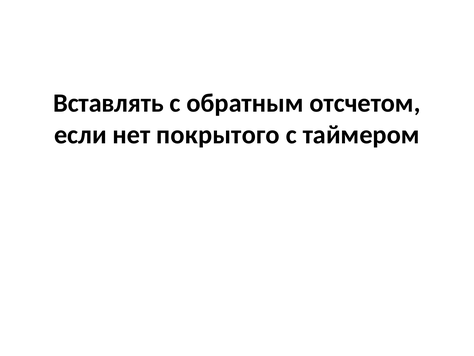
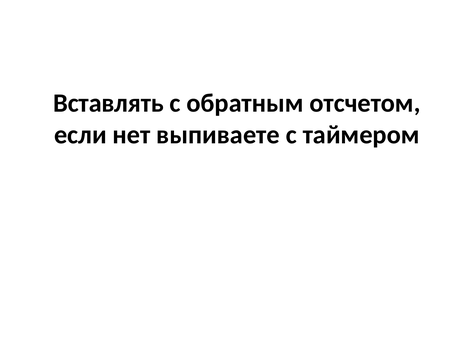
покрытого: покрытого -> выпиваете
